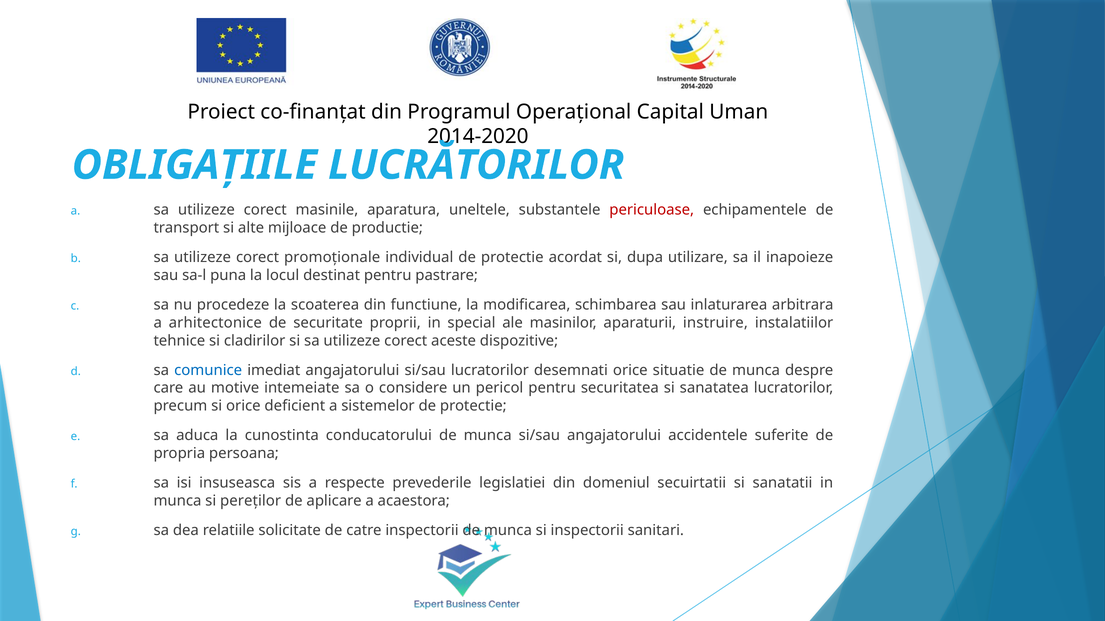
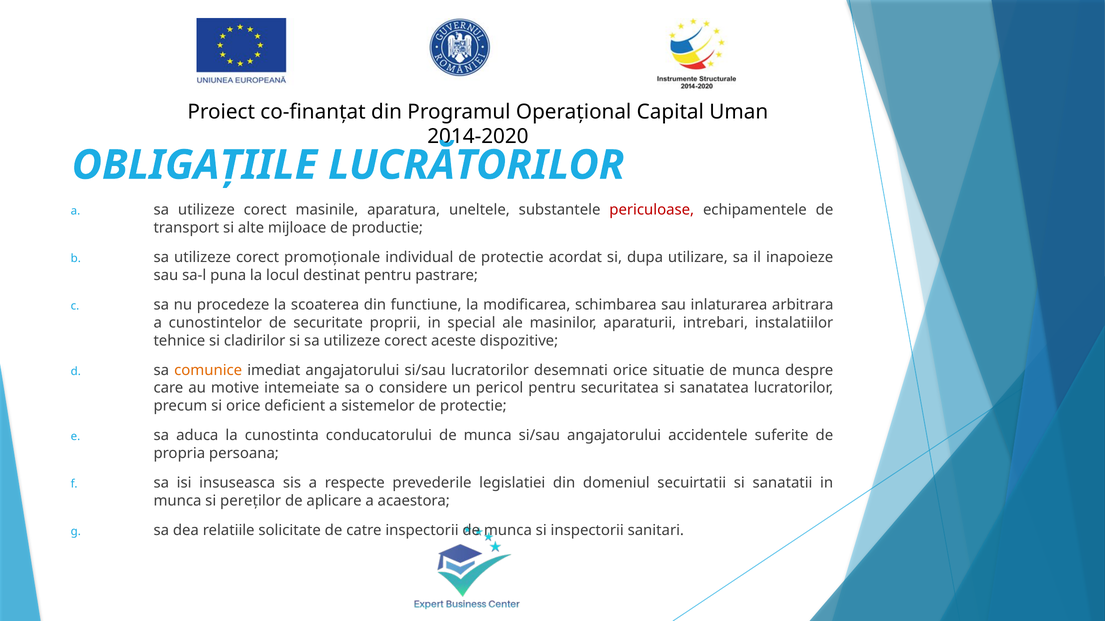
arhitectonice: arhitectonice -> cunostintelor
instruire: instruire -> intrebari
comunice colour: blue -> orange
